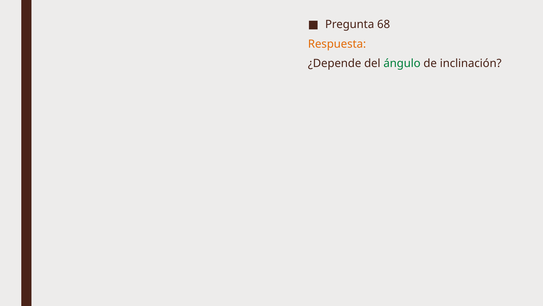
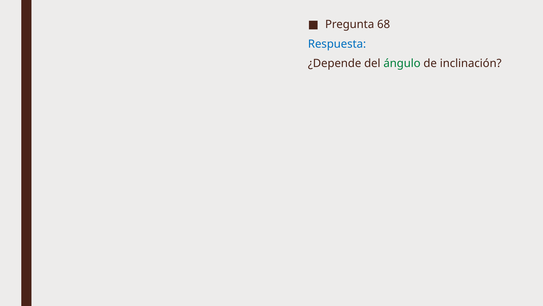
Respuesta colour: orange -> blue
